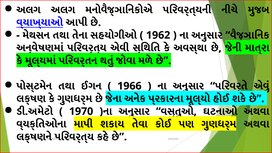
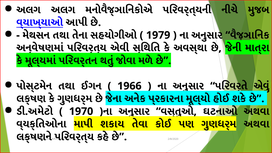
1962: 1962 -> 1979
